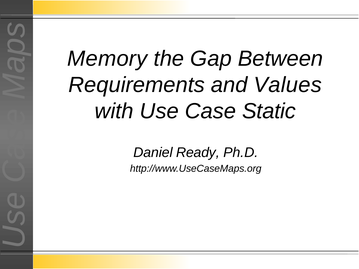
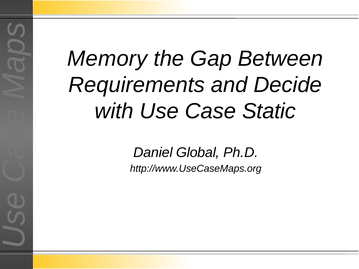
Values: Values -> Decide
Ready: Ready -> Global
